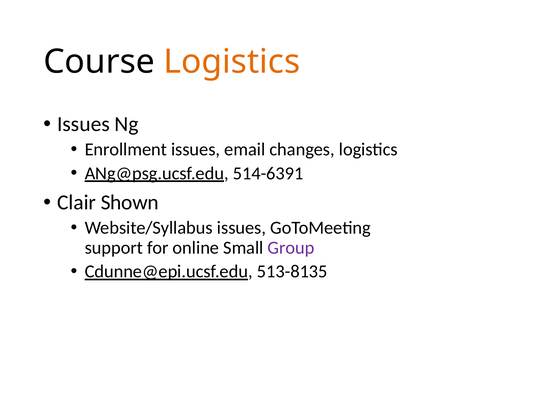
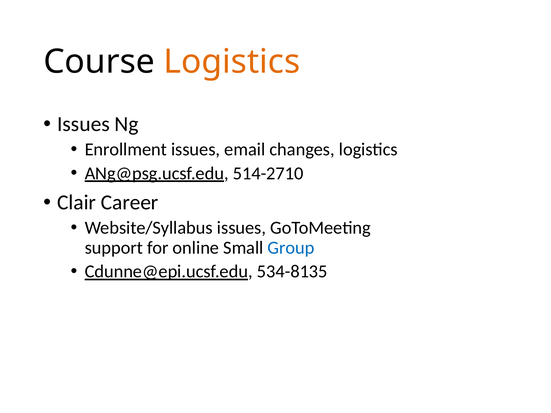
514-6391: 514-6391 -> 514-2710
Shown: Shown -> Career
Group colour: purple -> blue
513-8135: 513-8135 -> 534-8135
